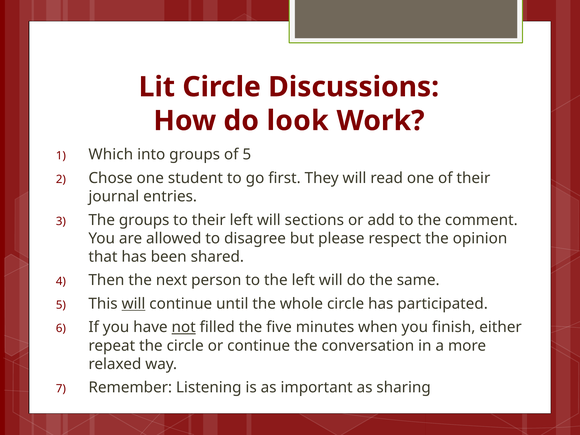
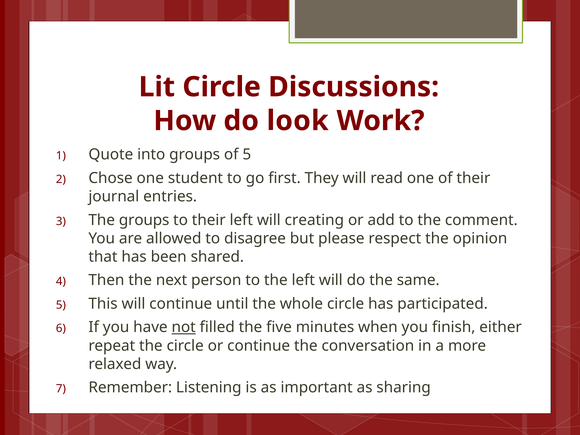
Which: Which -> Quote
sections: sections -> creating
will at (133, 304) underline: present -> none
